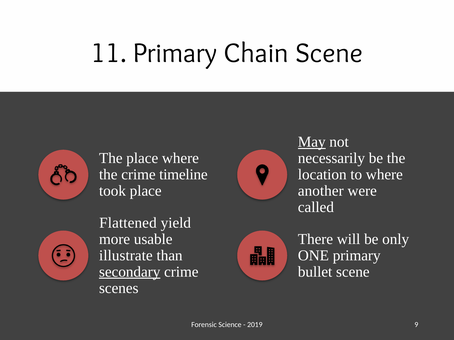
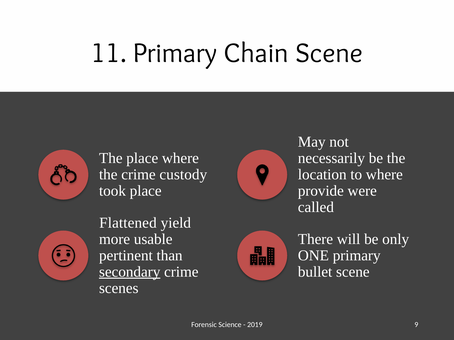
May underline: present -> none
timeline: timeline -> custody
another: another -> provide
illustrate: illustrate -> pertinent
